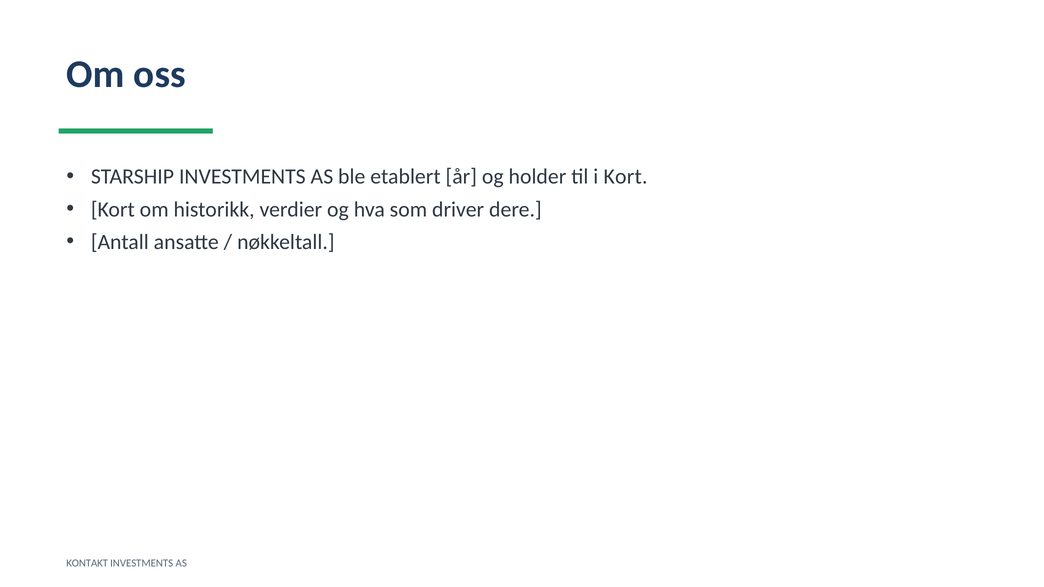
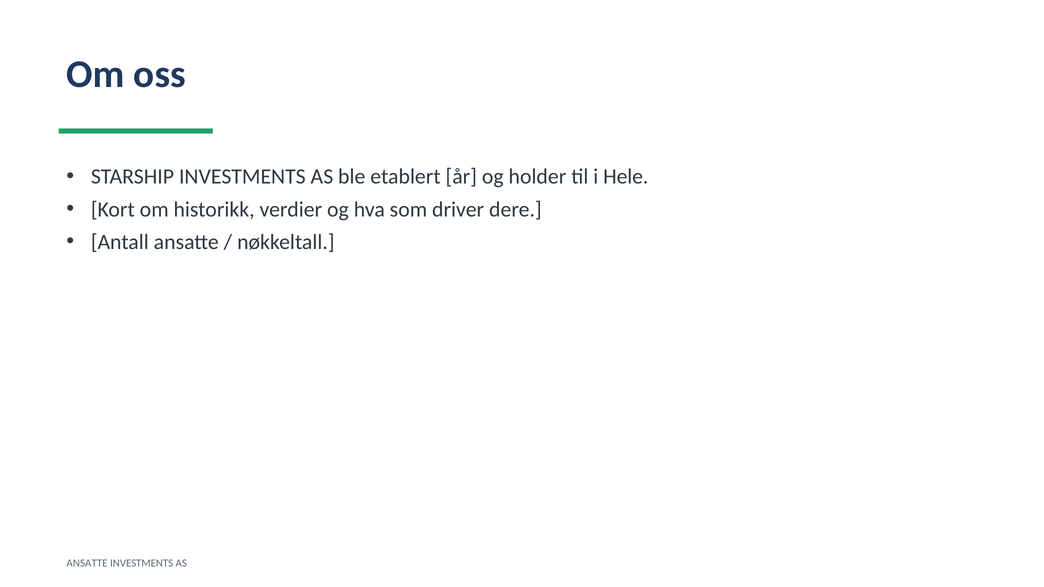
i Kort: Kort -> Hele
KONTAKT at (87, 563): KONTAKT -> ANSATTE
